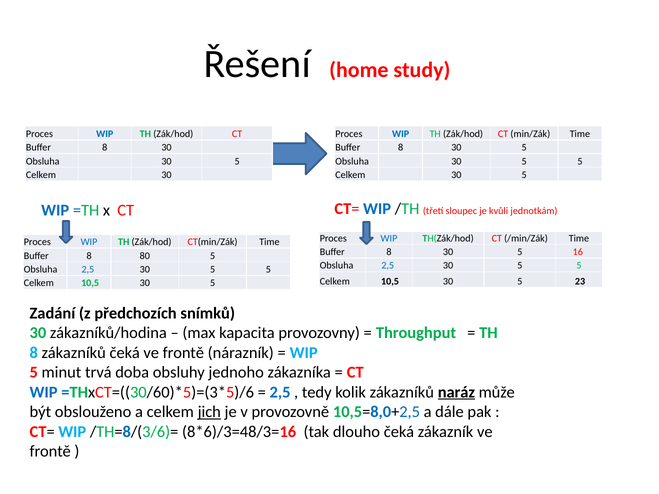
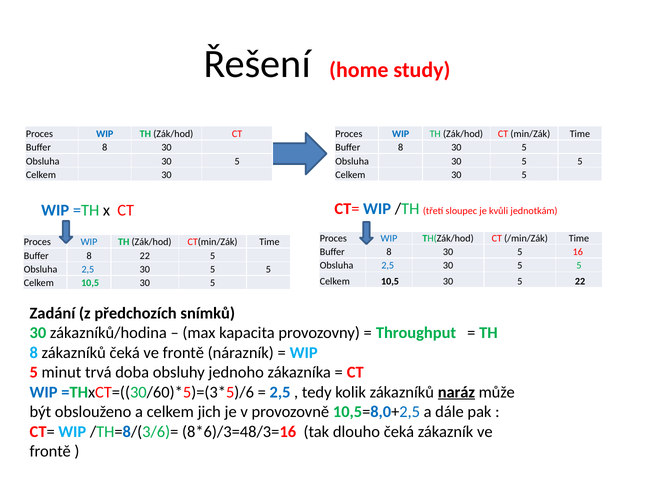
8 80: 80 -> 22
5 23: 23 -> 22
jich underline: present -> none
